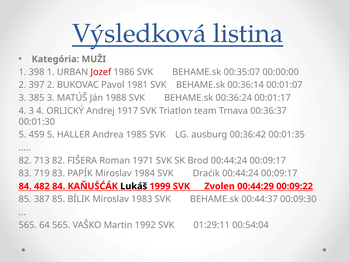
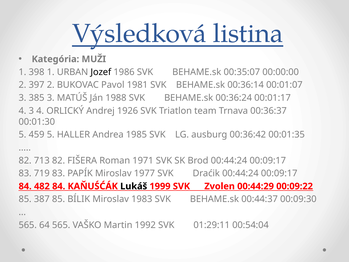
Jozef colour: red -> black
1917: 1917 -> 1926
1984: 1984 -> 1977
